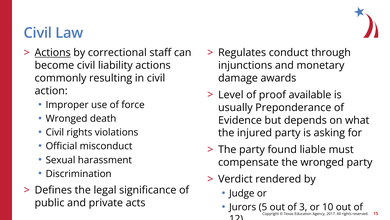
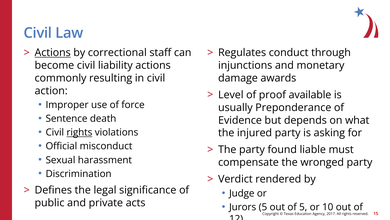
Wronged at (66, 118): Wronged -> Sentence
rights at (79, 132) underline: none -> present
of 3: 3 -> 5
